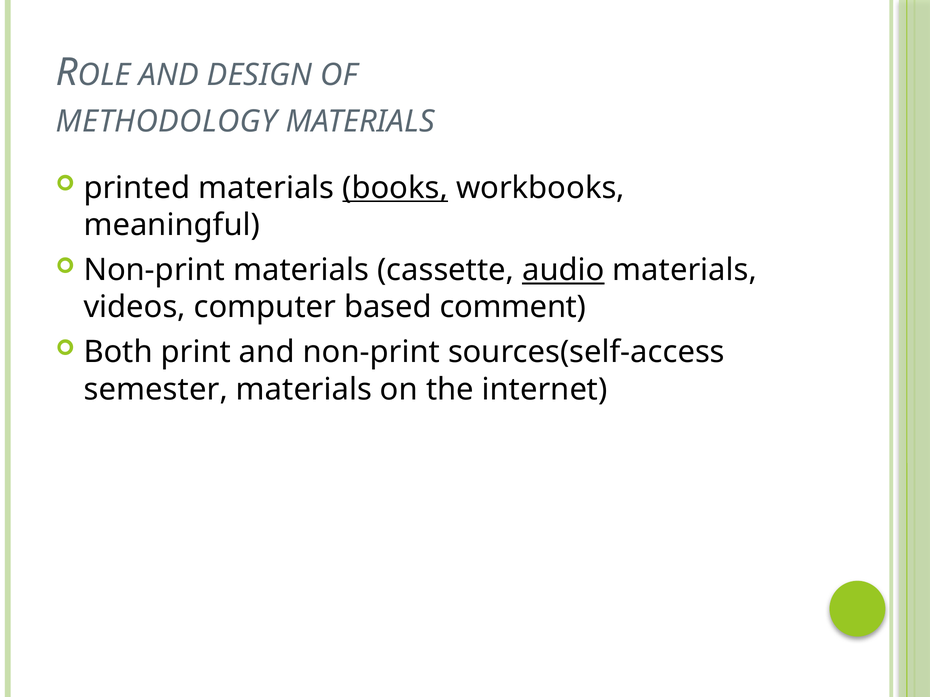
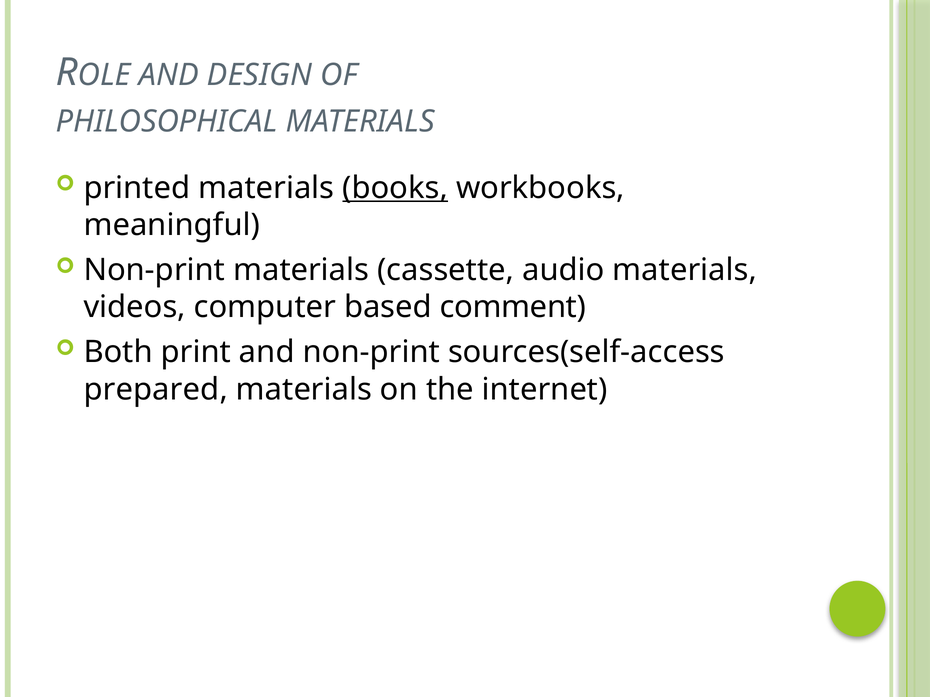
METHODOLOGY: METHODOLOGY -> PHILOSOPHICAL
audio underline: present -> none
semester: semester -> prepared
